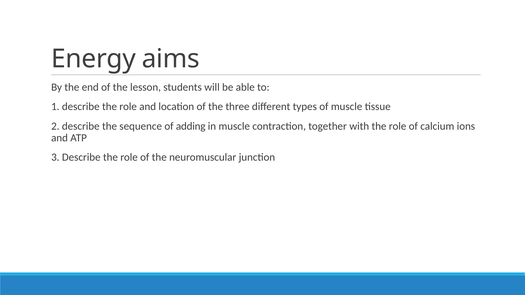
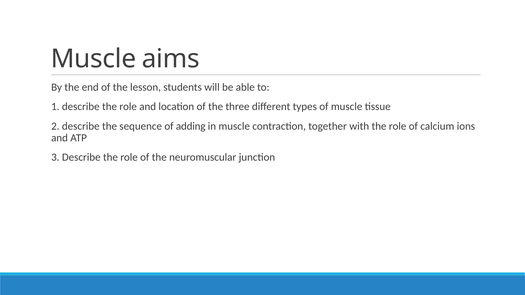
Energy at (94, 59): Energy -> Muscle
